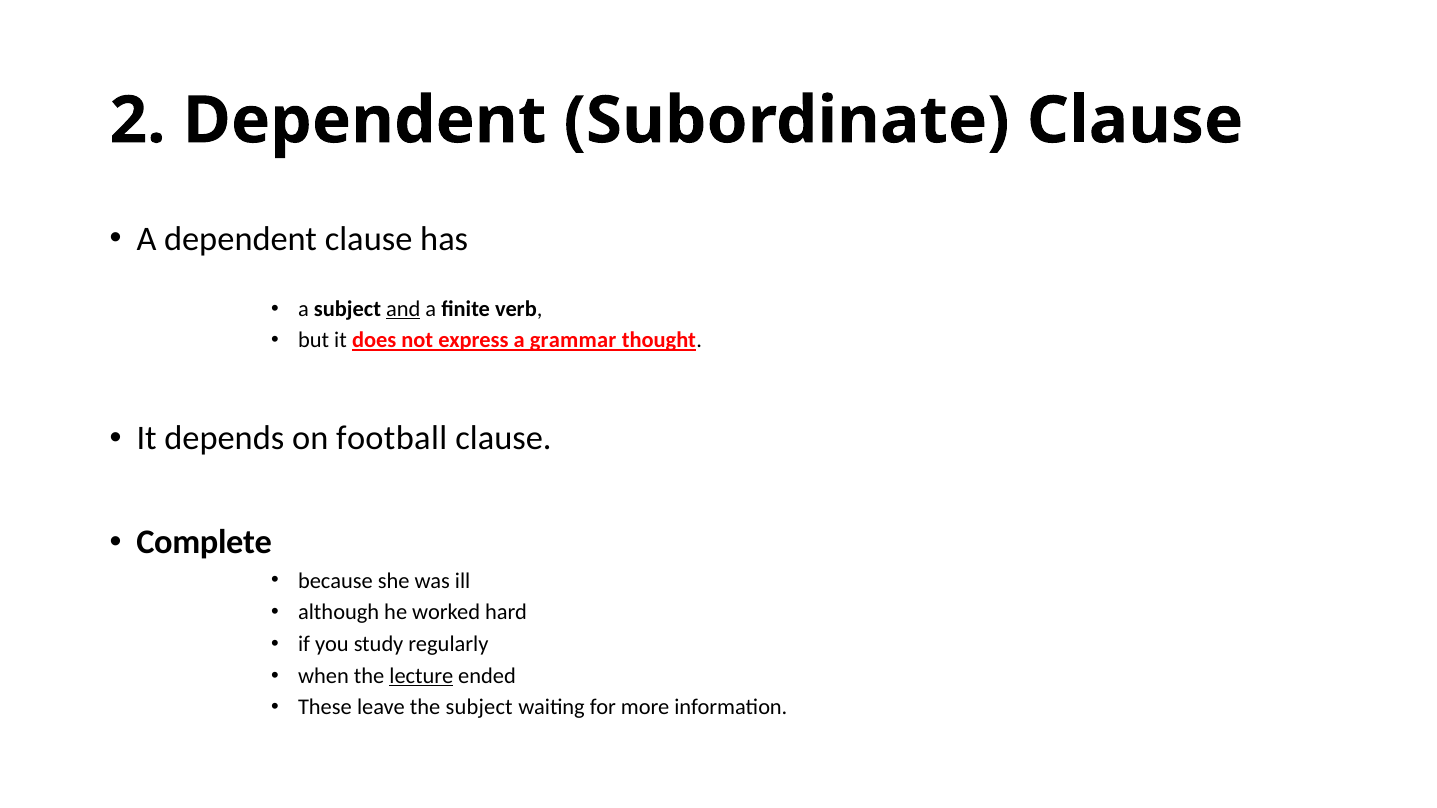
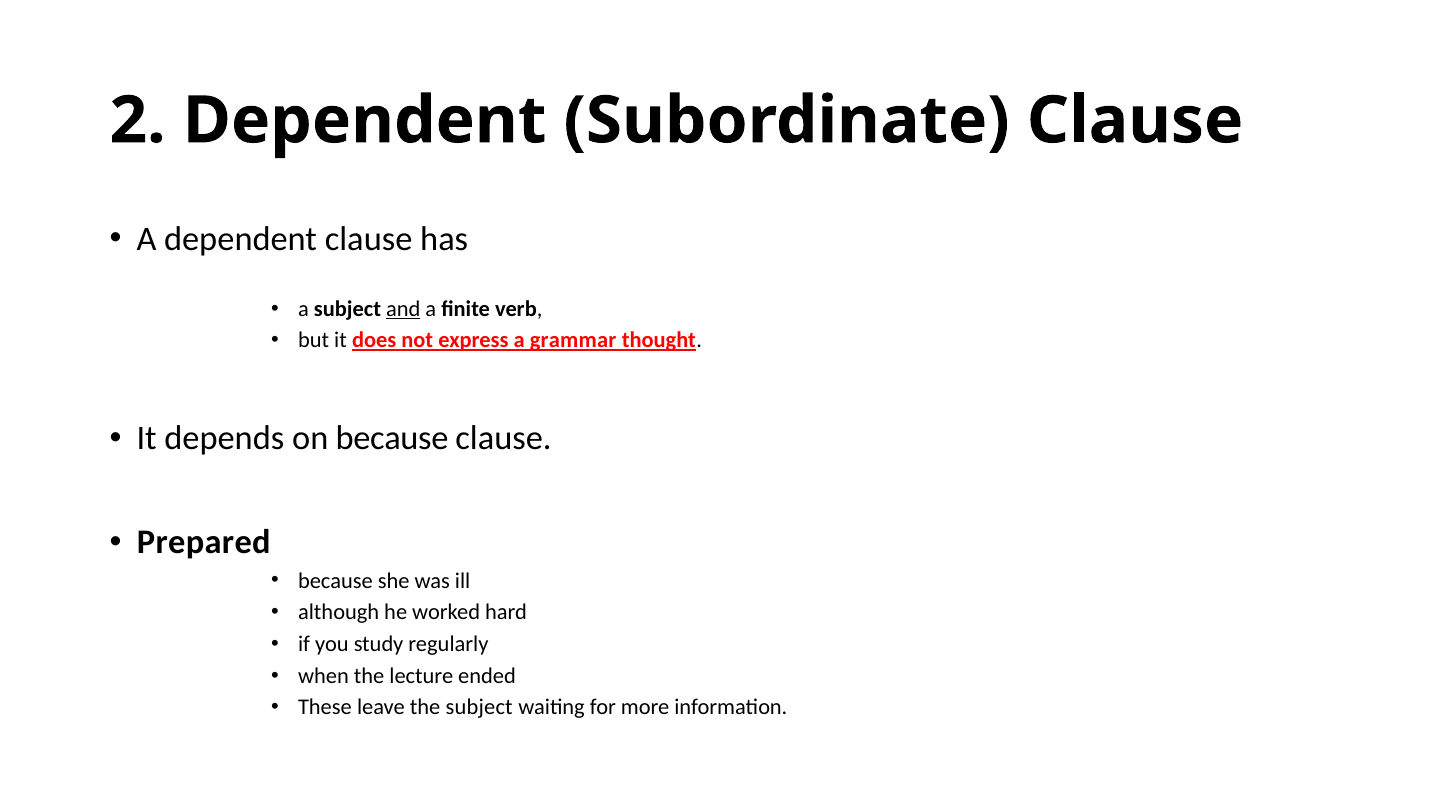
on football: football -> because
Complete: Complete -> Prepared
lecture underline: present -> none
